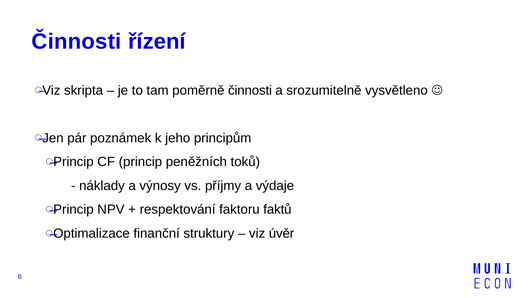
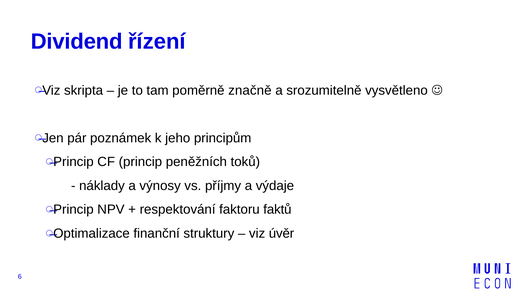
Činnosti at (76, 42): Činnosti -> Dividend
poměrně činnosti: činnosti -> značně
